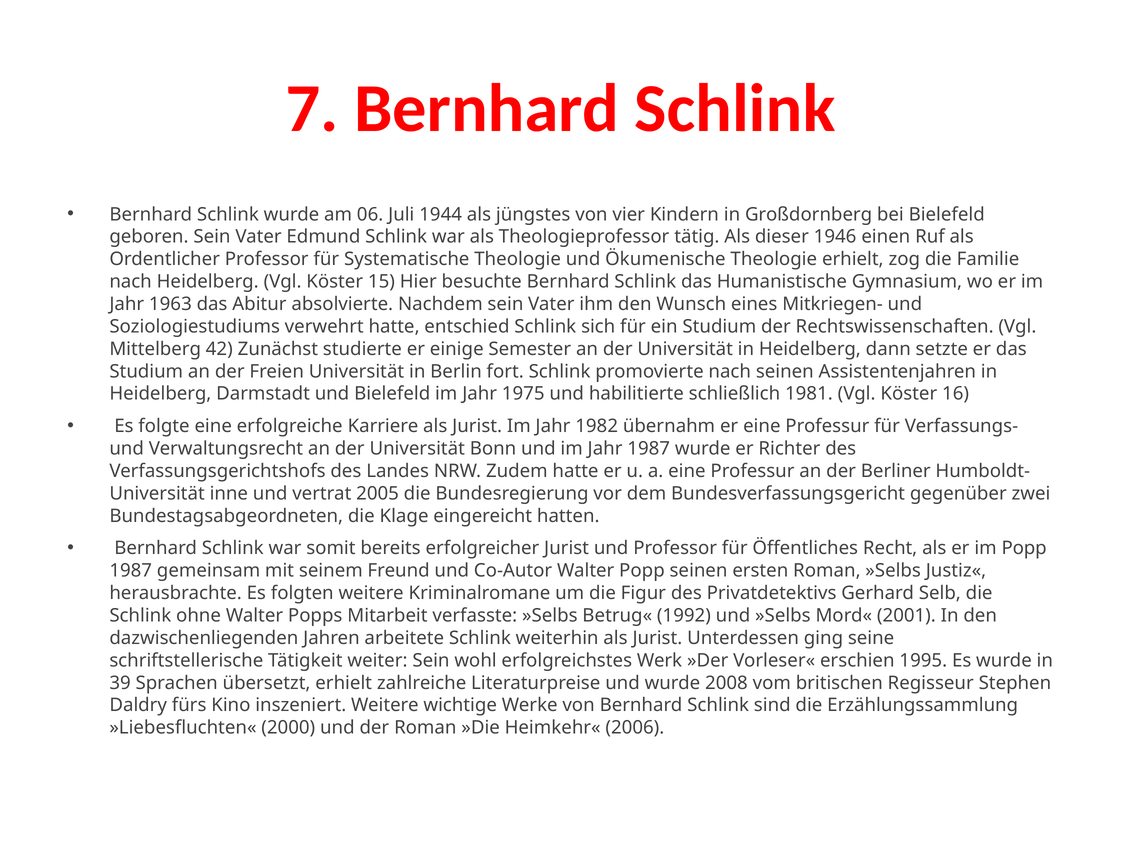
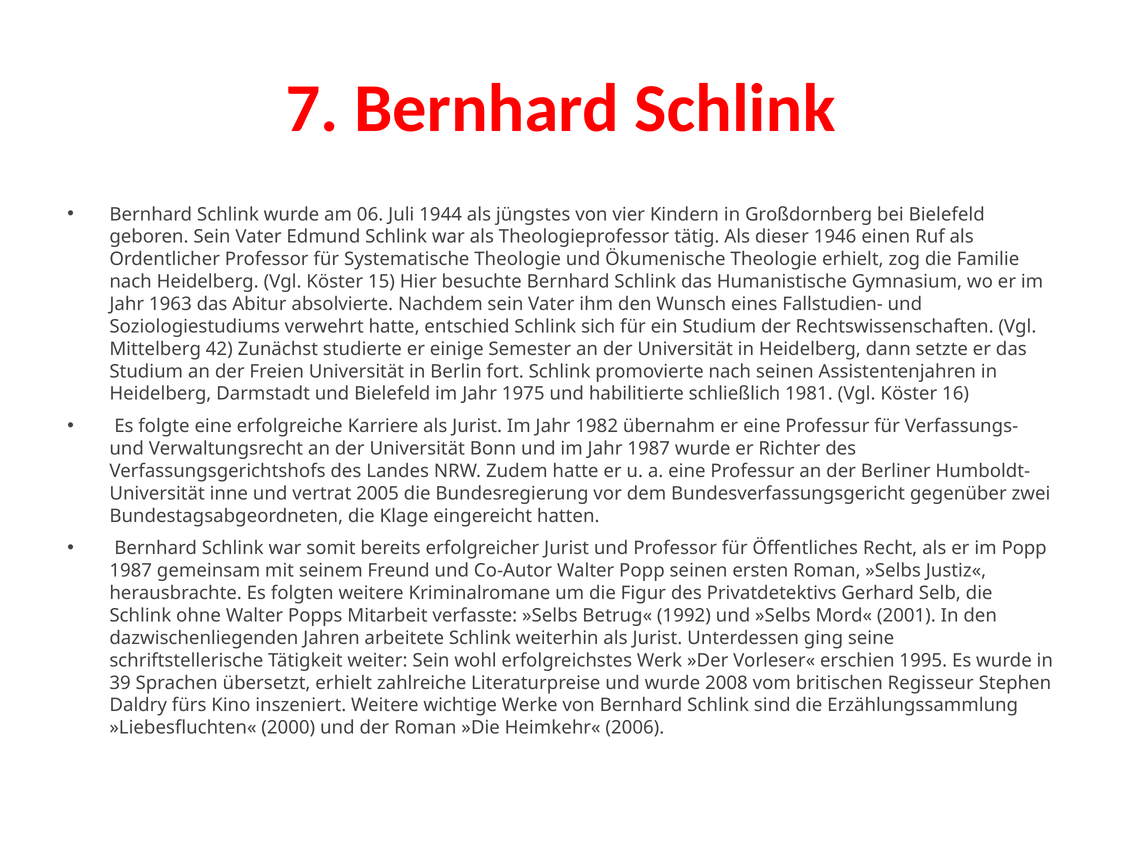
Mitkriegen-: Mitkriegen- -> Fallstudien-
